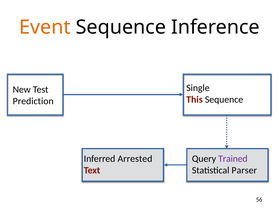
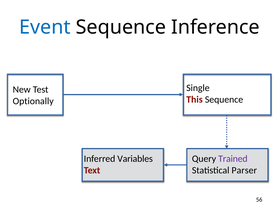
Event colour: orange -> blue
Prediction: Prediction -> Optionally
Arrested: Arrested -> Variables
